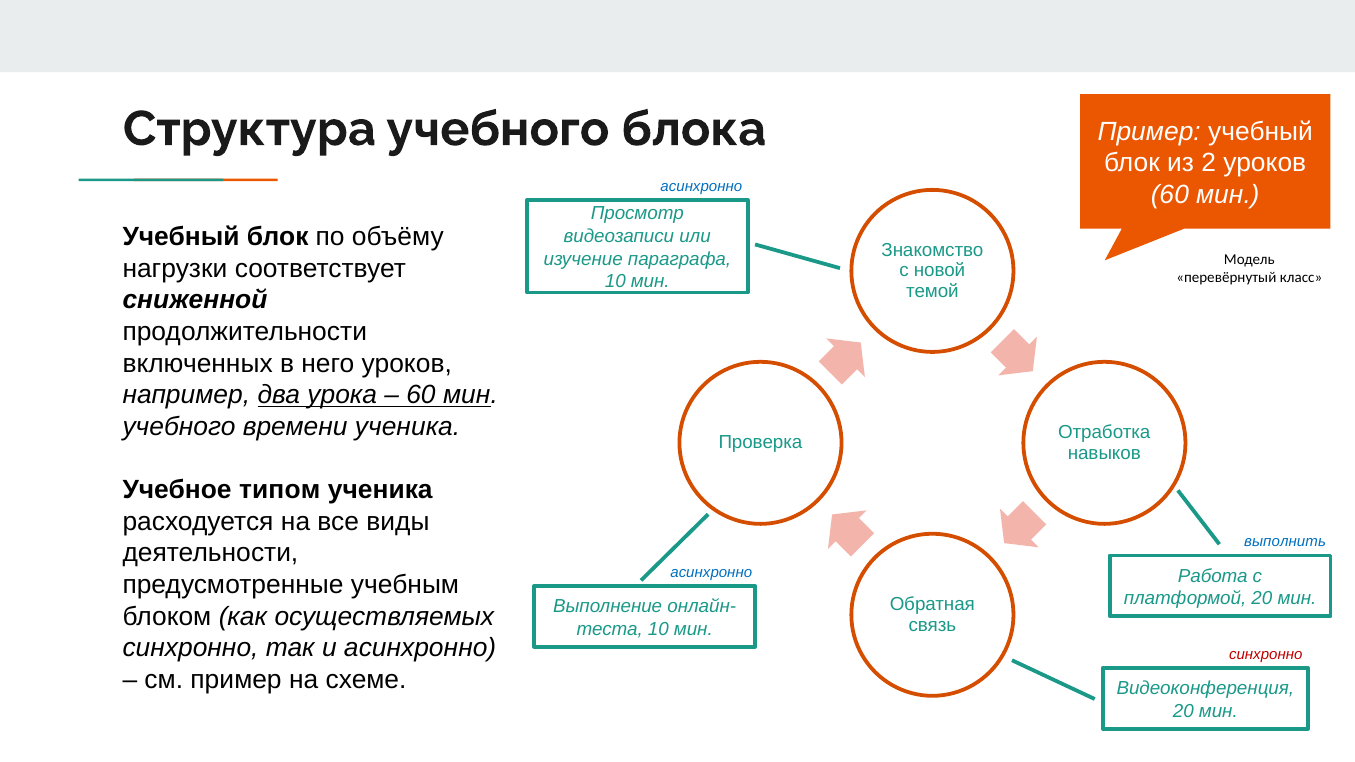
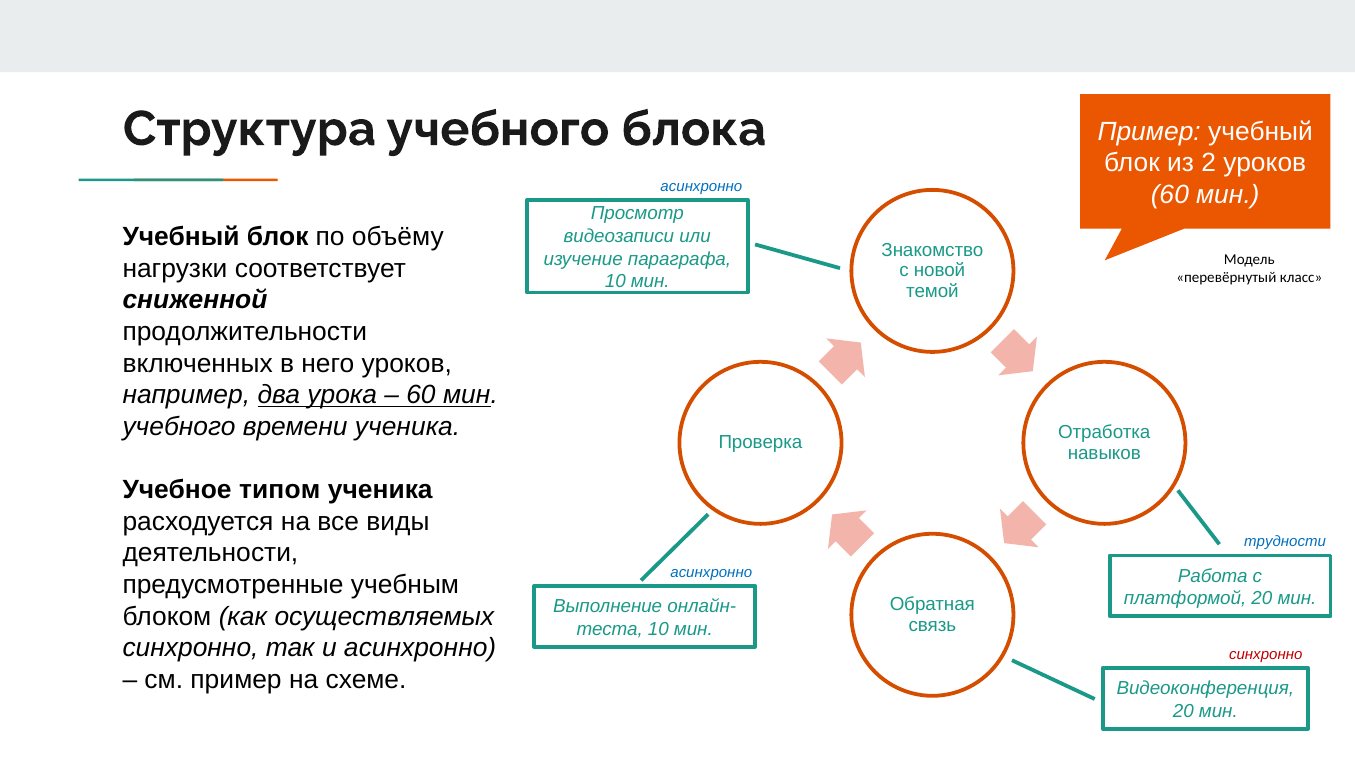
выполнить: выполнить -> трудности
